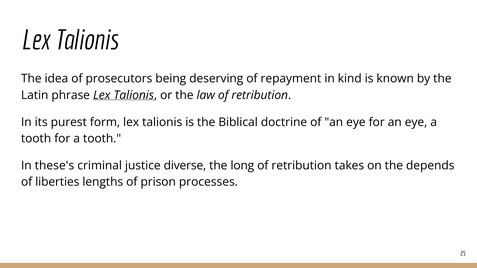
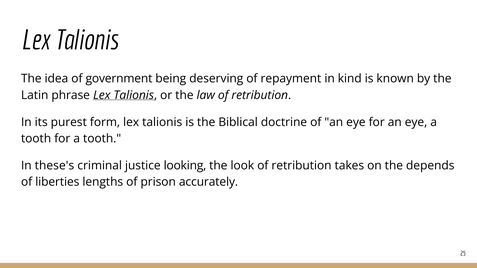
prosecutors: prosecutors -> government
diverse: diverse -> looking
long: long -> look
processes: processes -> accurately
